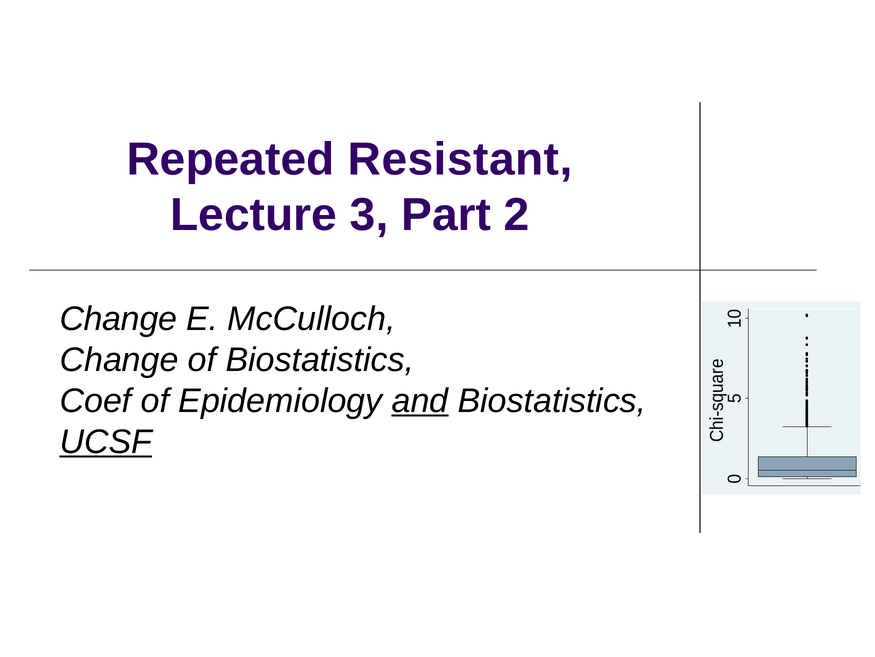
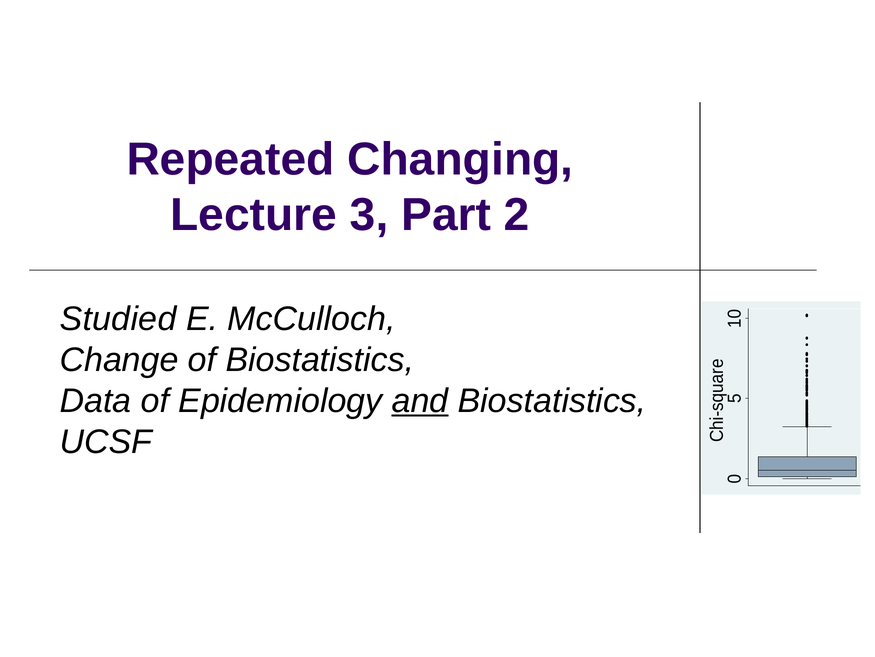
Resistant: Resistant -> Changing
Change at (118, 319): Change -> Studied
Coef: Coef -> Data
UCSF underline: present -> none
